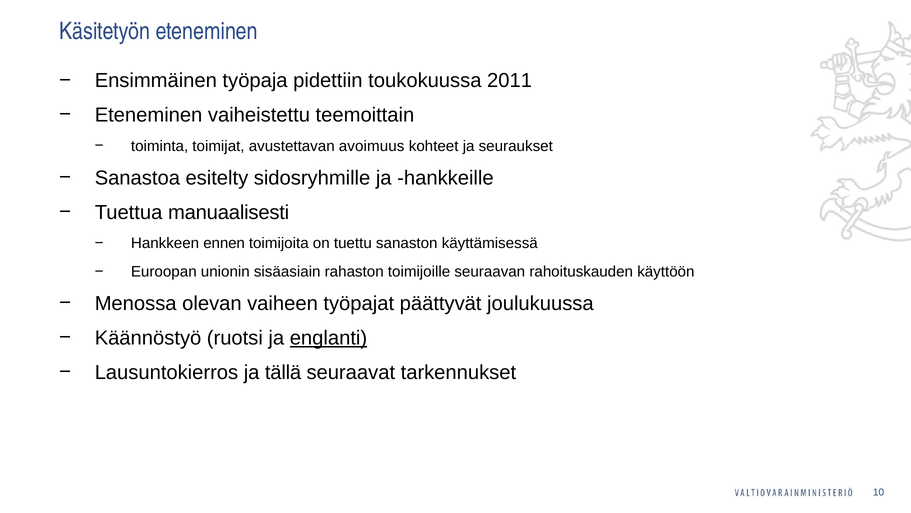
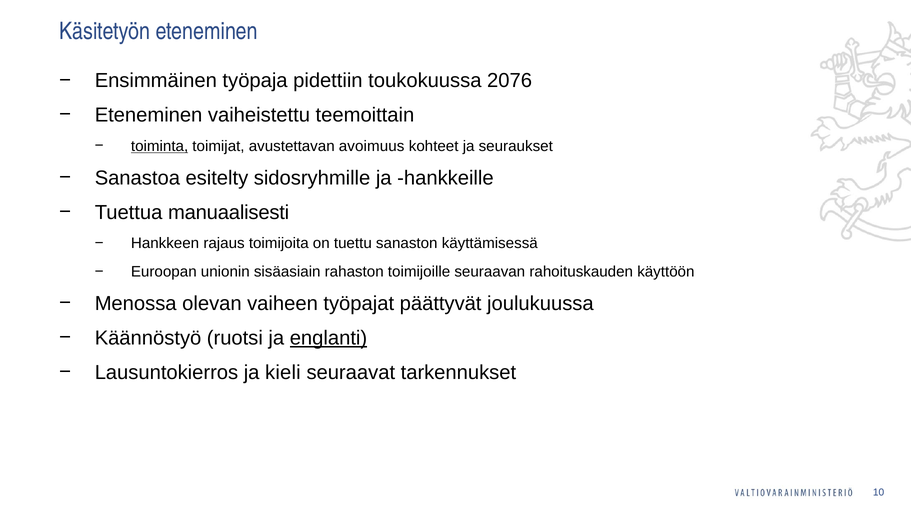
2011: 2011 -> 2076
toiminta underline: none -> present
ennen: ennen -> rajaus
tällä: tällä -> kieli
